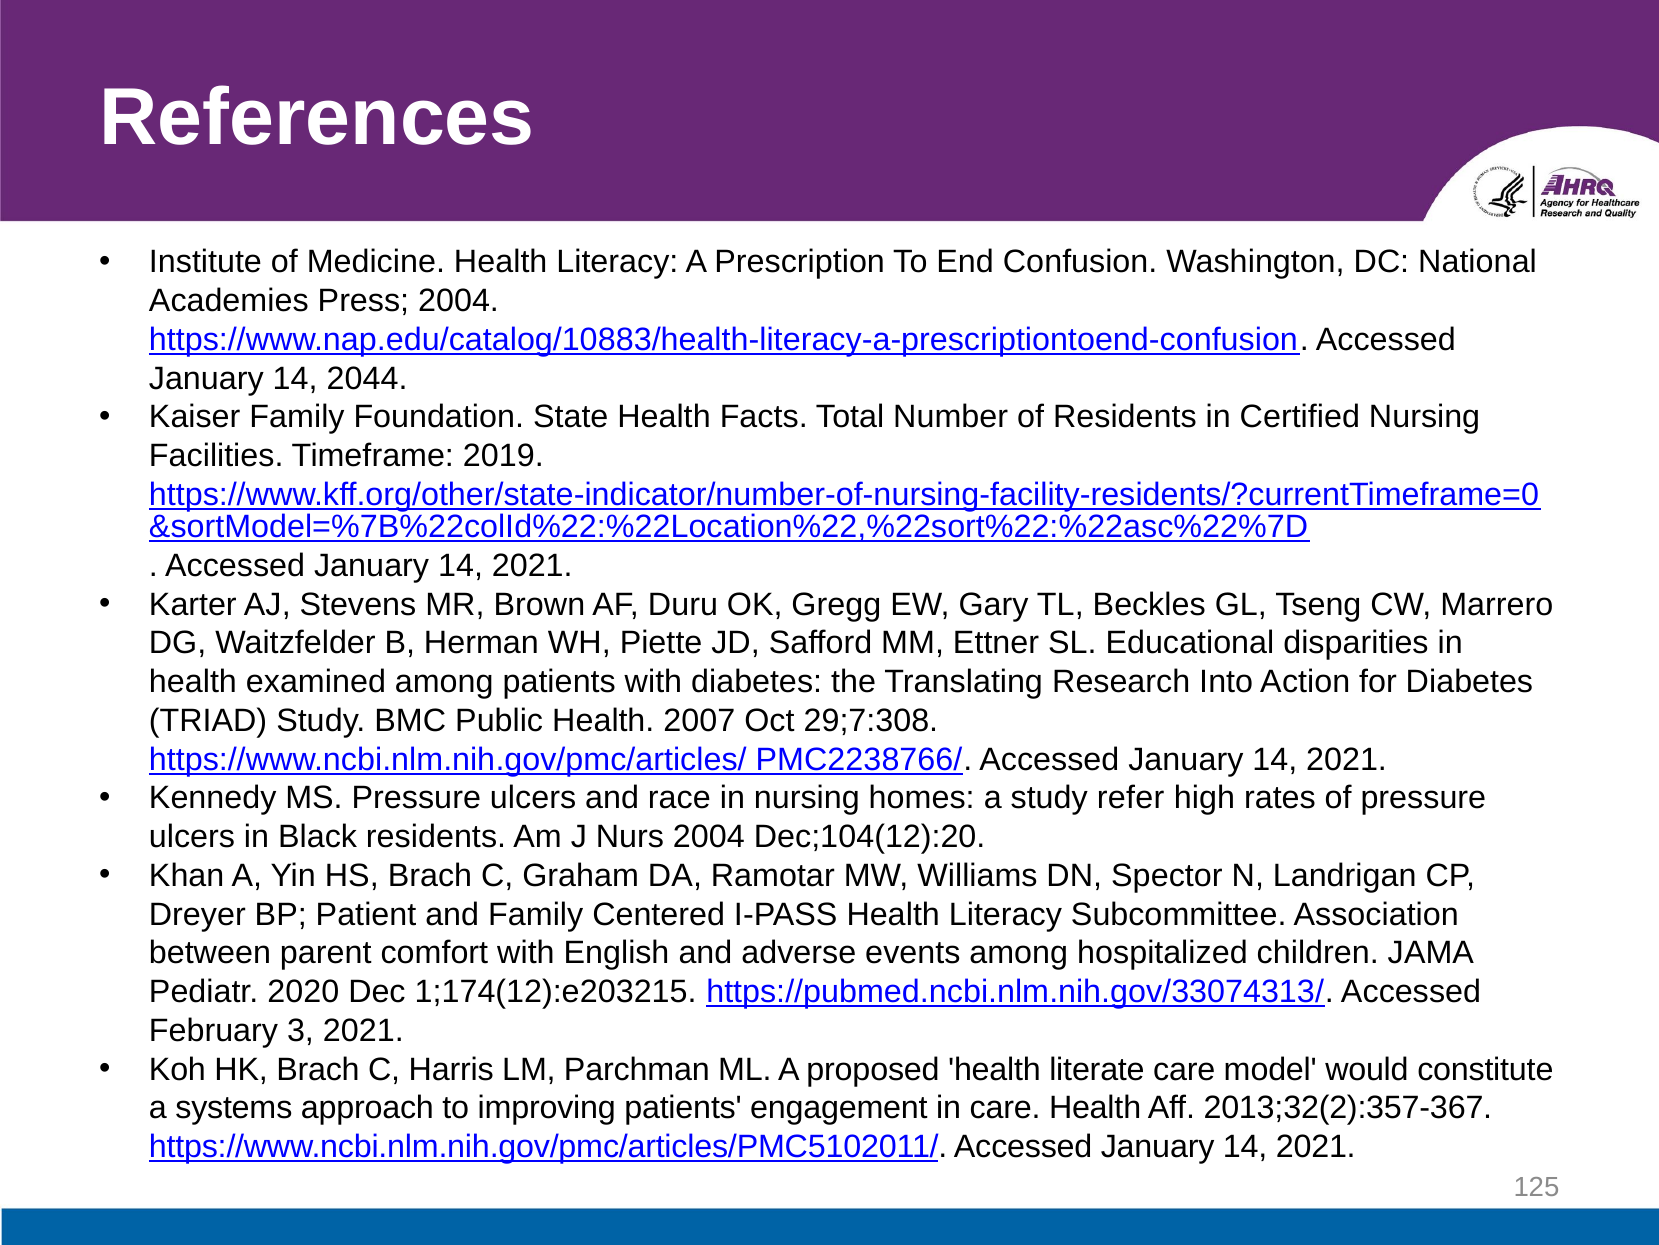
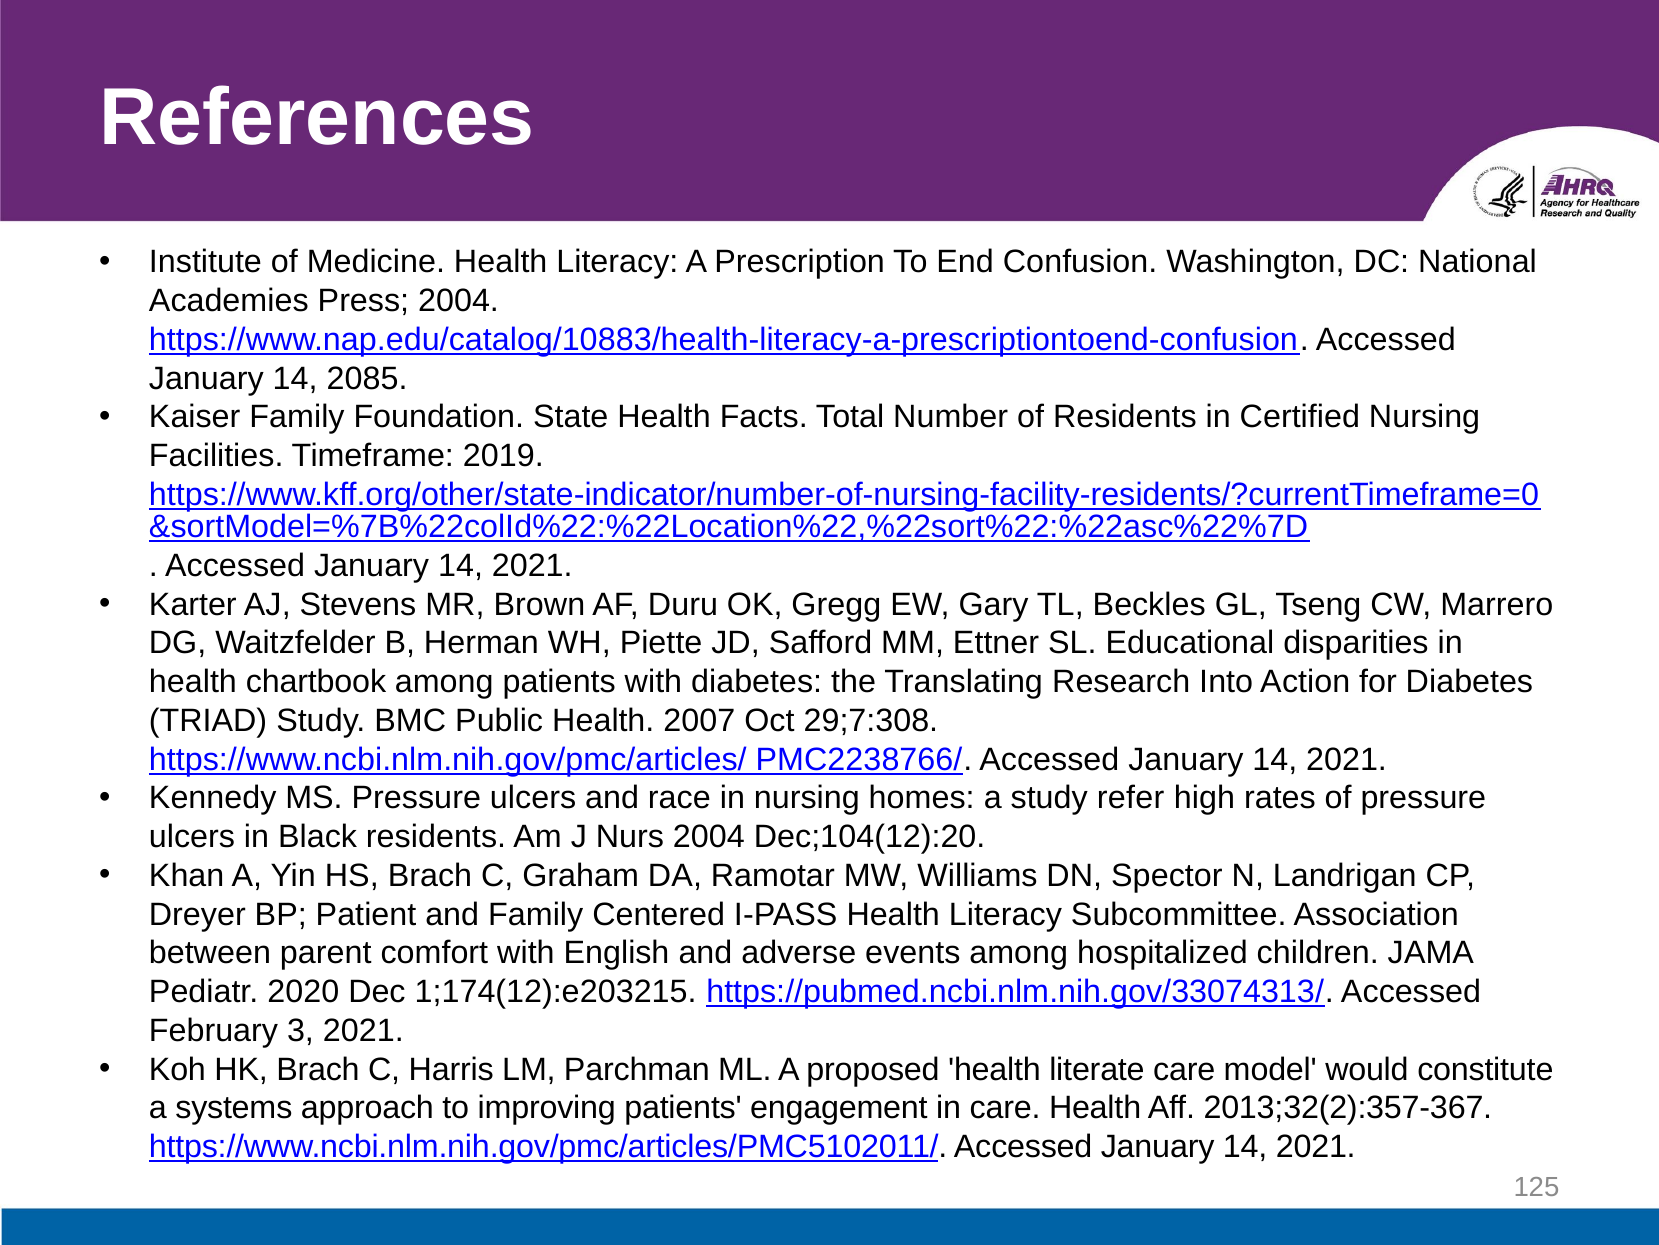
2044: 2044 -> 2085
examined: examined -> chartbook
